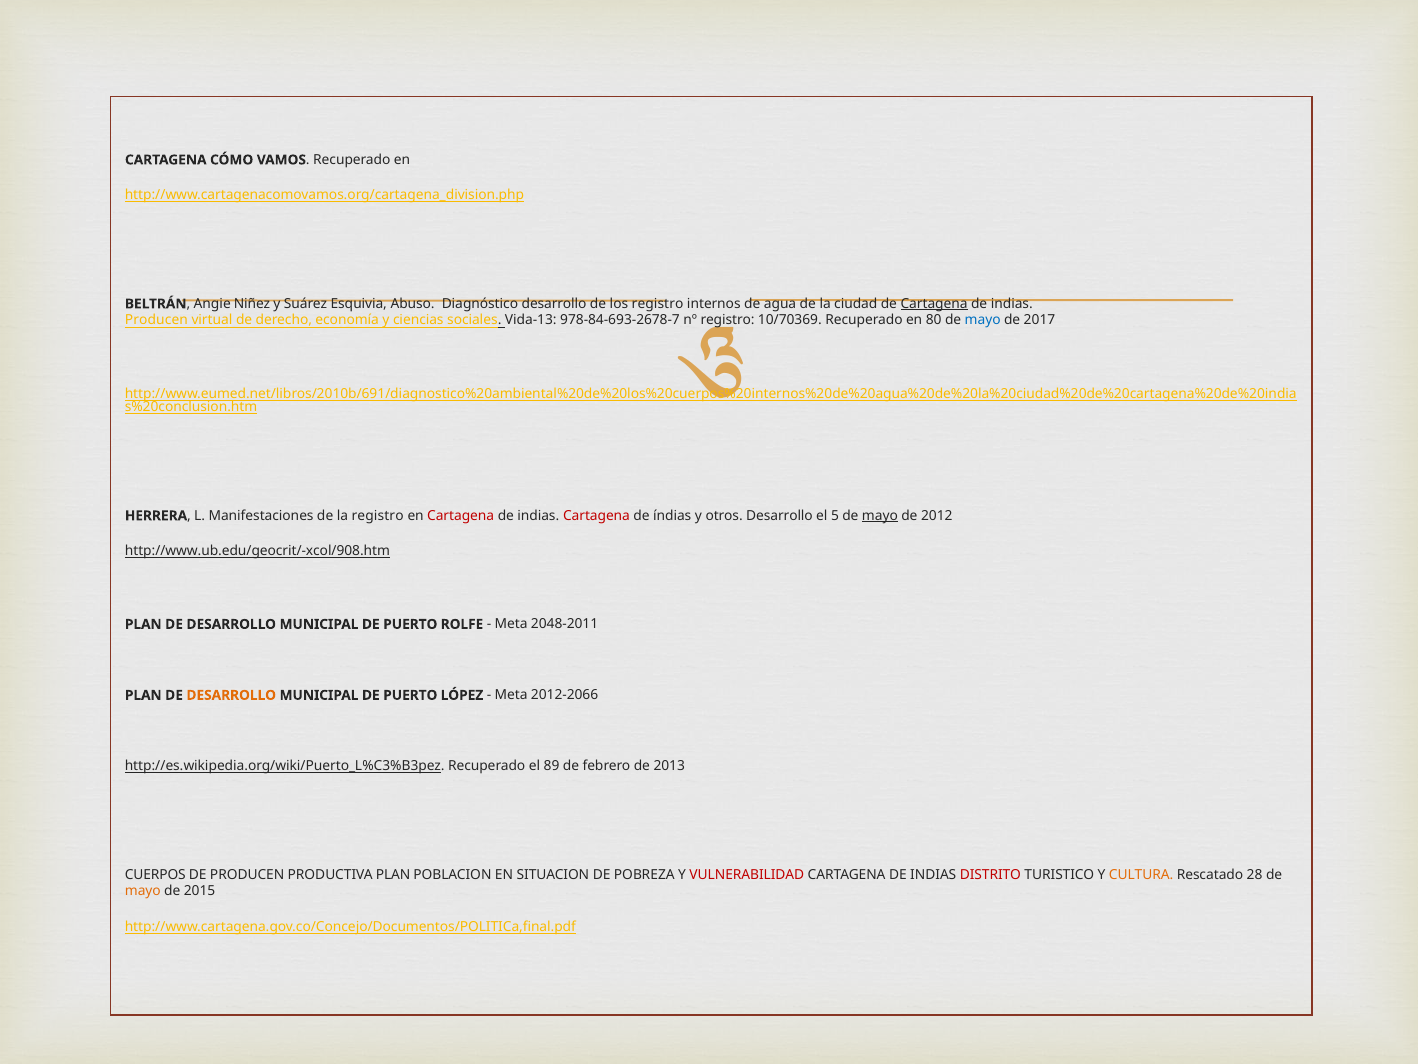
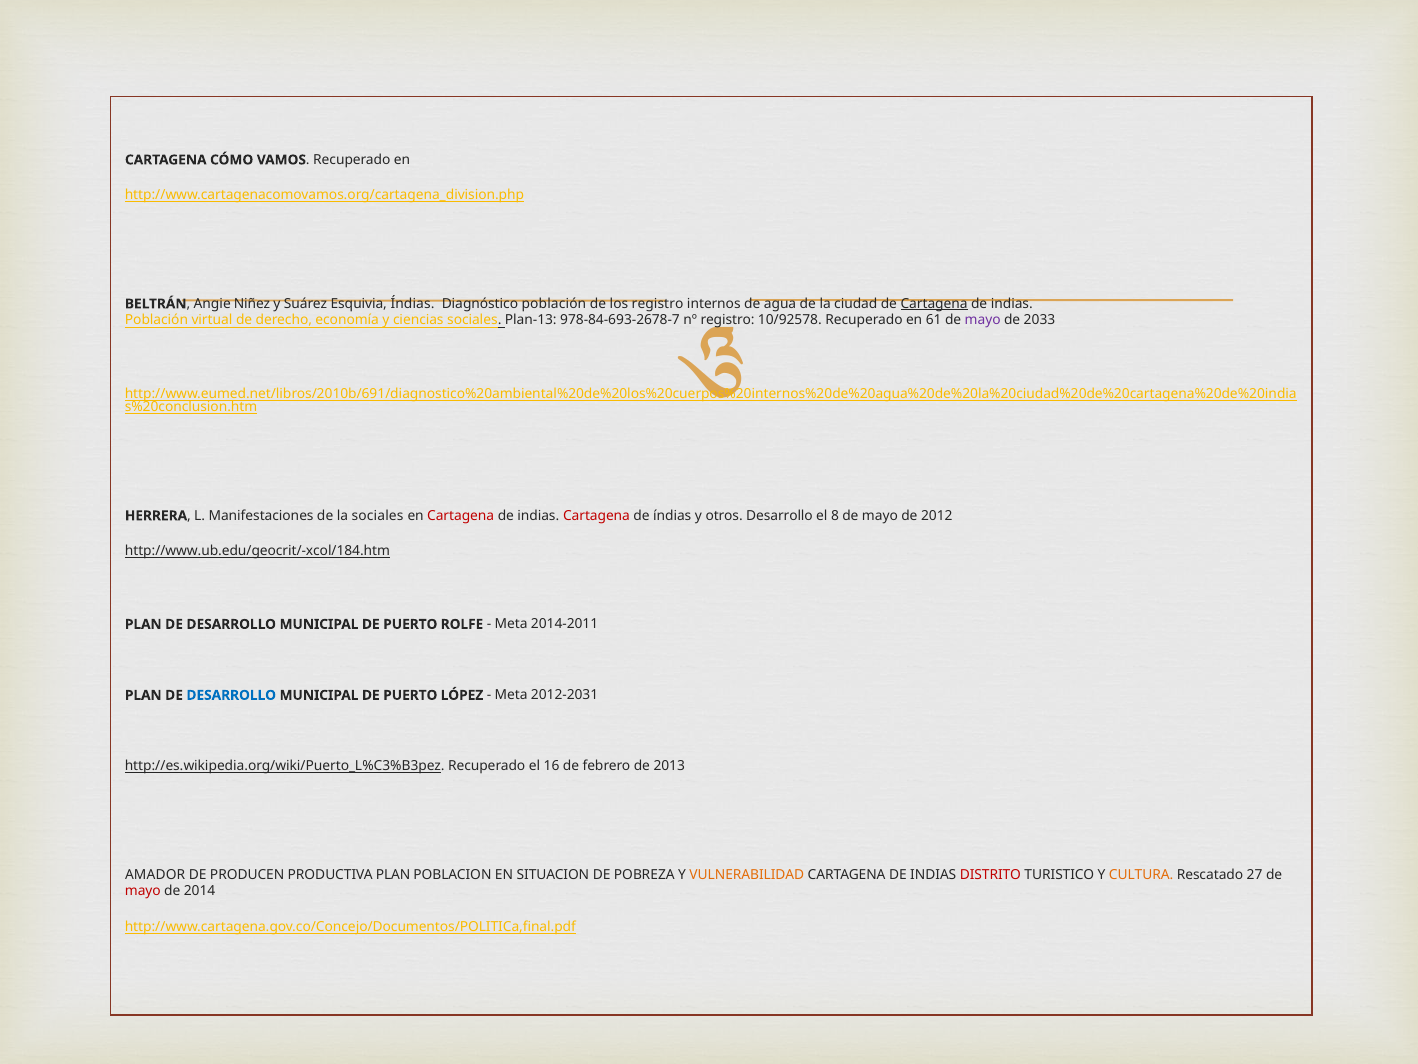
Esquivia Abuso: Abuso -> Índias
Diagnóstico desarrollo: desarrollo -> población
Producen at (156, 320): Producen -> Población
Vida-13: Vida-13 -> Plan-13
10/70369: 10/70369 -> 10/92578
80: 80 -> 61
mayo at (983, 320) colour: blue -> purple
2017: 2017 -> 2033
la registro: registro -> sociales
5: 5 -> 8
mayo at (880, 516) underline: present -> none
http://www.ub.edu/geocrit/-xcol/908.htm: http://www.ub.edu/geocrit/-xcol/908.htm -> http://www.ub.edu/geocrit/-xcol/184.htm
2048-2011: 2048-2011 -> 2014-2011
DESARROLLO at (231, 695) colour: orange -> blue
2012-2066: 2012-2066 -> 2012-2031
89: 89 -> 16
CUERPOS: CUERPOS -> AMADOR
VULNERABILIDAD colour: red -> orange
28: 28 -> 27
mayo at (143, 891) colour: orange -> red
2015: 2015 -> 2014
